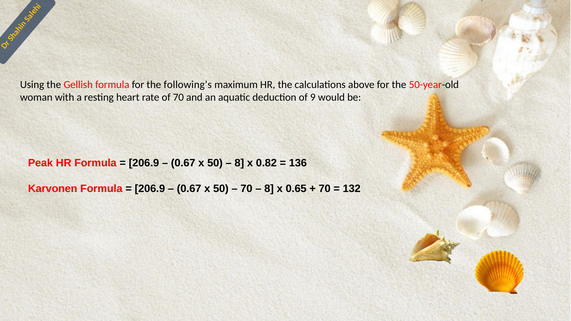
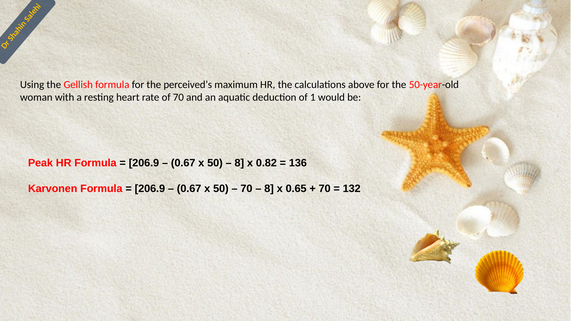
following’s: following’s -> perceived’s
9: 9 -> 1
